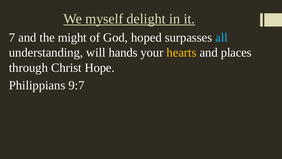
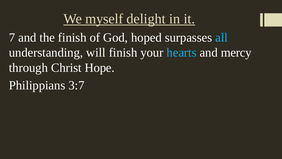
the might: might -> finish
will hands: hands -> finish
hearts colour: yellow -> light blue
places: places -> mercy
9:7: 9:7 -> 3:7
